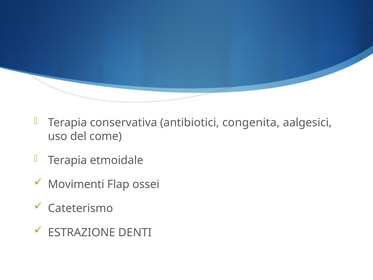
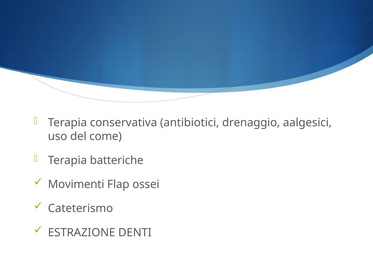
congenita: congenita -> drenaggio
etmoidale: etmoidale -> batteriche
